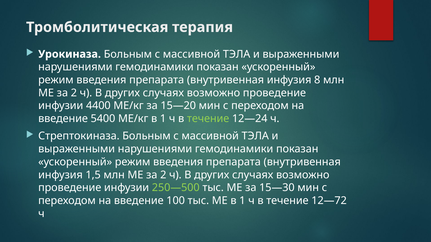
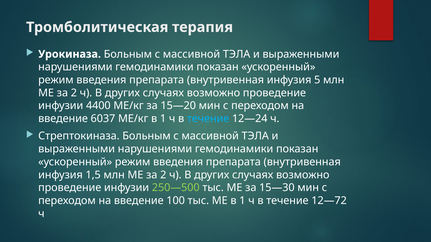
8: 8 -> 5
5400: 5400 -> 6037
течение at (208, 119) colour: light green -> light blue
